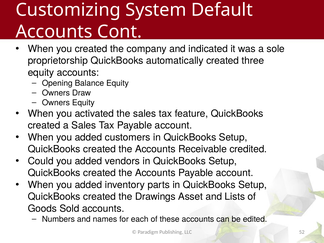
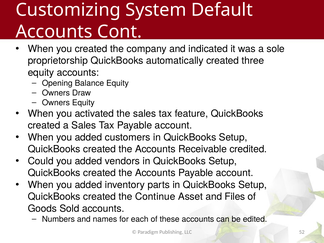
Drawings: Drawings -> Continue
Lists: Lists -> Files
